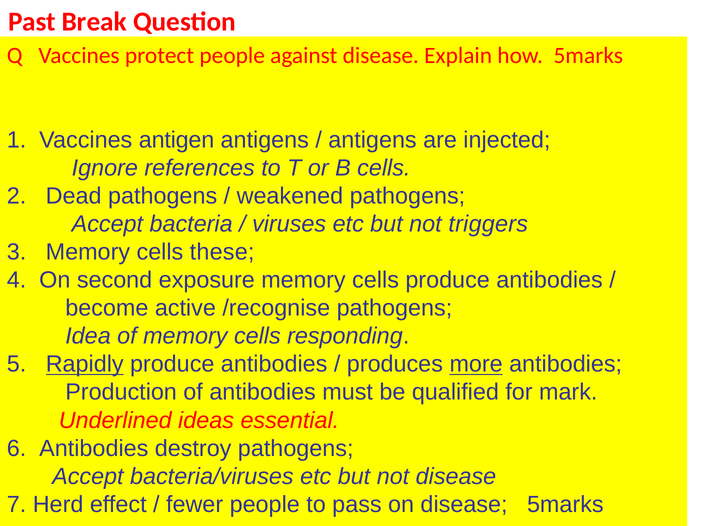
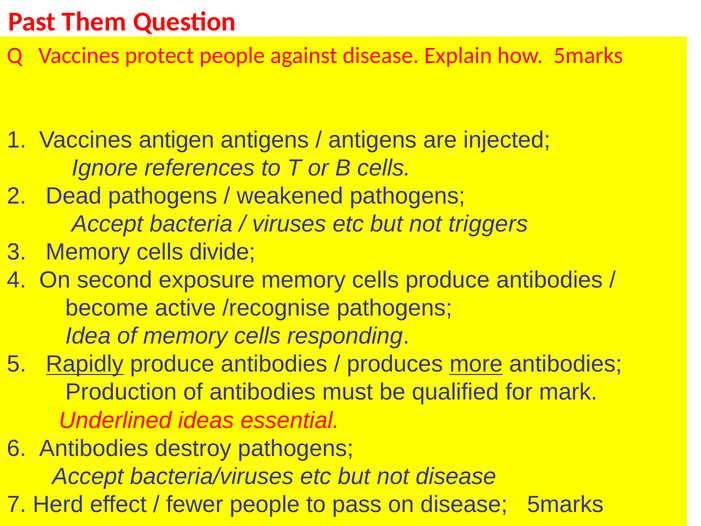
Break: Break -> Them
these: these -> divide
